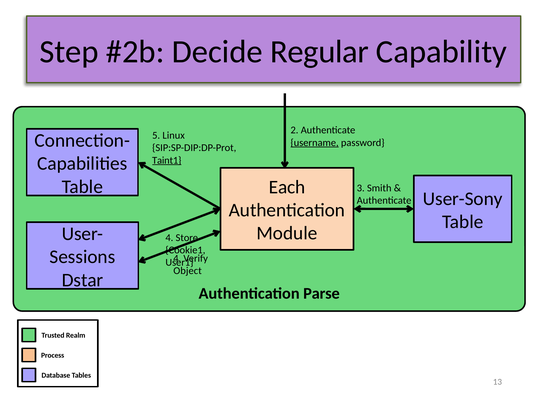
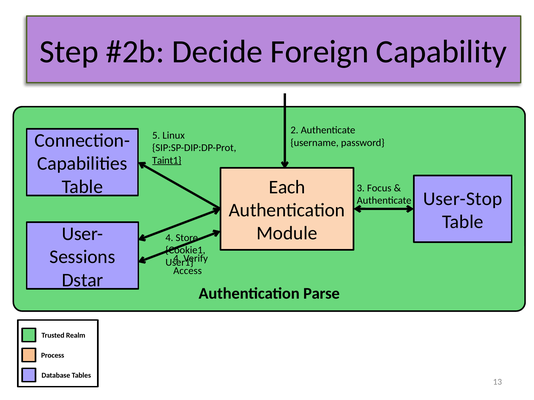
Regular: Regular -> Foreign
username underline: present -> none
Smith: Smith -> Focus
User-Sony: User-Sony -> User-Stop
Object: Object -> Access
